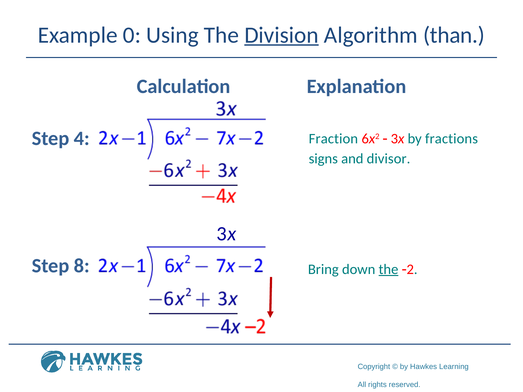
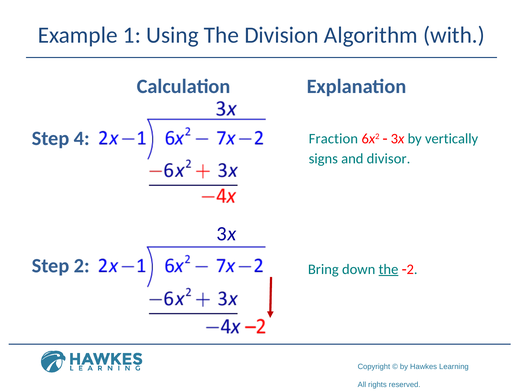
0: 0 -> 1
Division underline: present -> none
than: than -> with
fractions: fractions -> vertically
8: 8 -> 2
